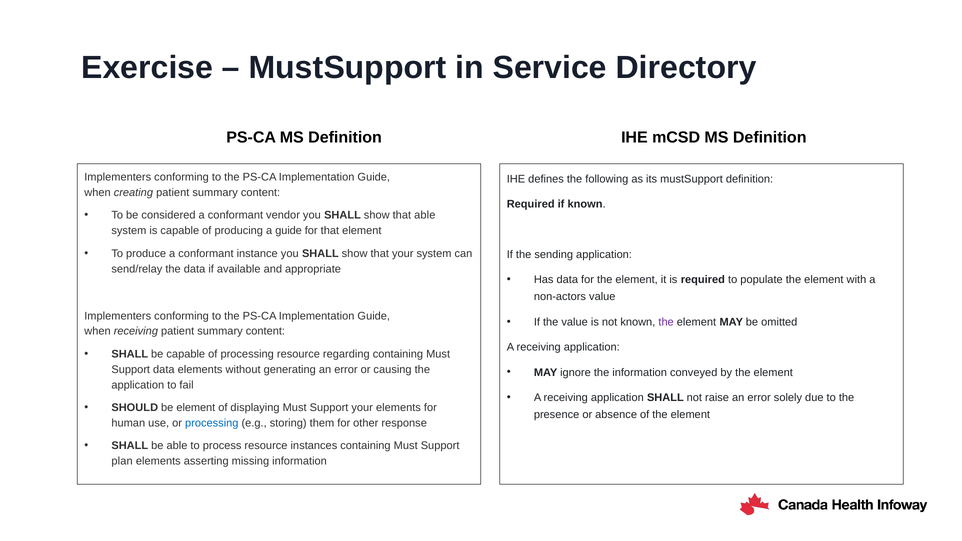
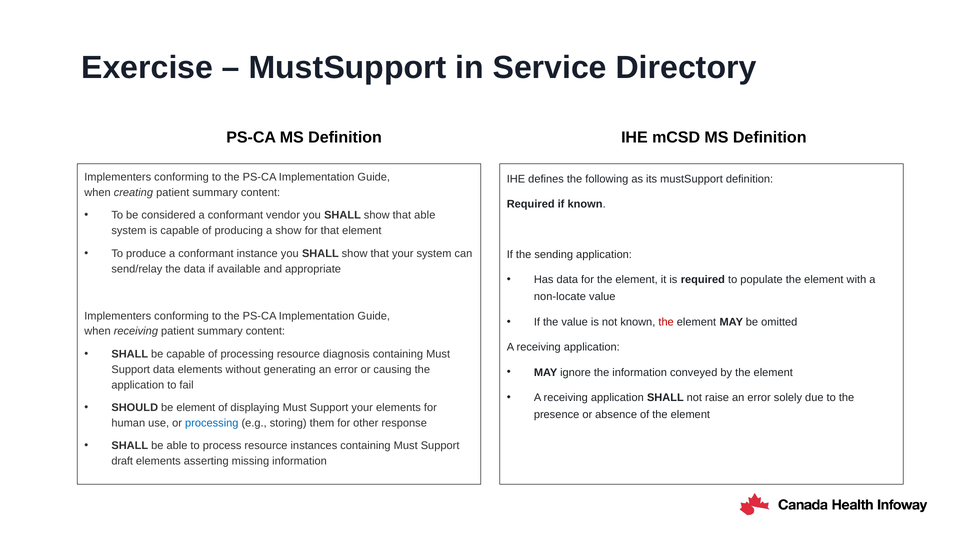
a guide: guide -> show
non-actors: non-actors -> non-locate
the at (666, 322) colour: purple -> red
regarding: regarding -> diagnosis
plan: plan -> draft
